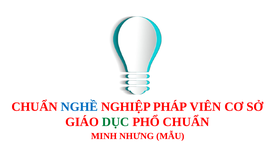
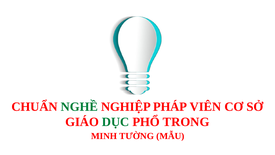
NGHỀ colour: blue -> green
PHỔ CHUẨN: CHUẨN -> TRONG
NHƯNG: NHƯNG -> TƯỜNG
